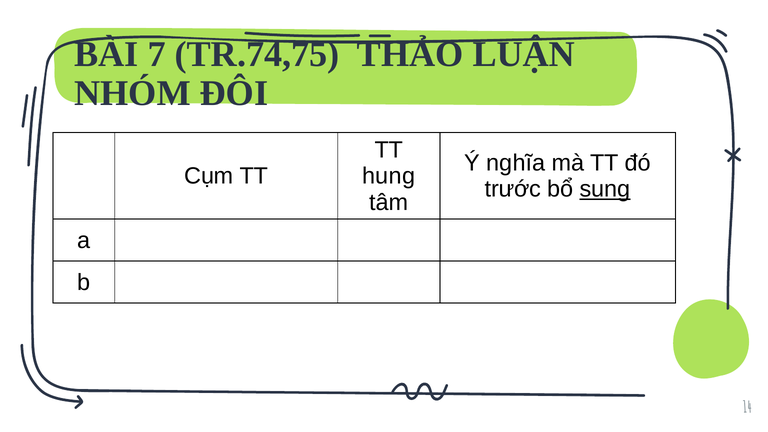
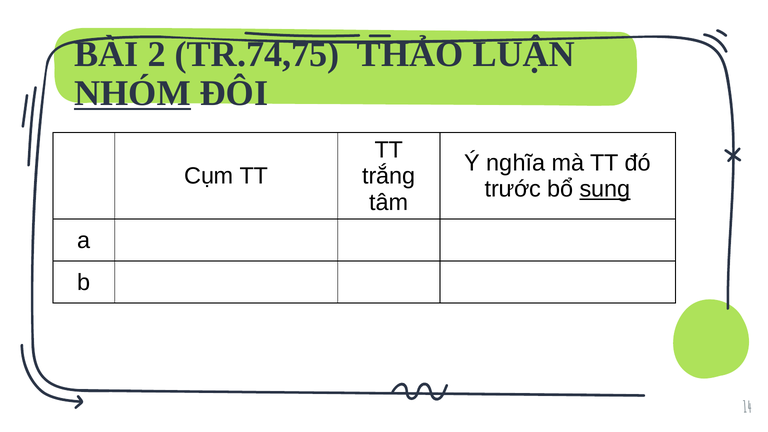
7: 7 -> 2
NHÓM underline: none -> present
hung: hung -> trắng
